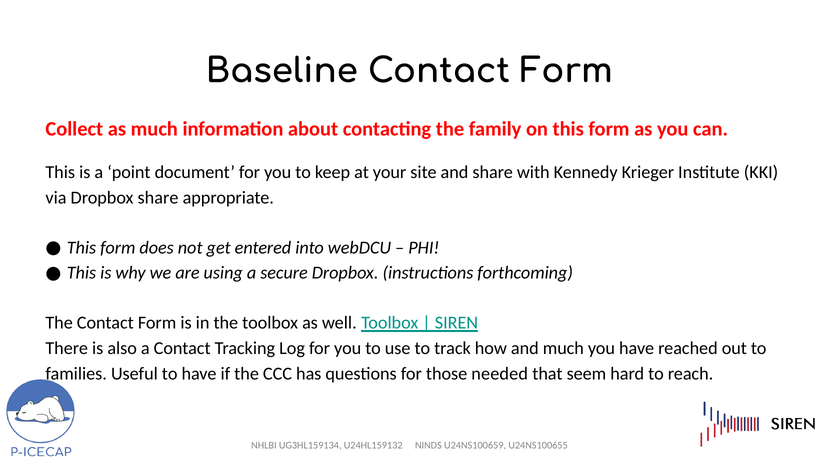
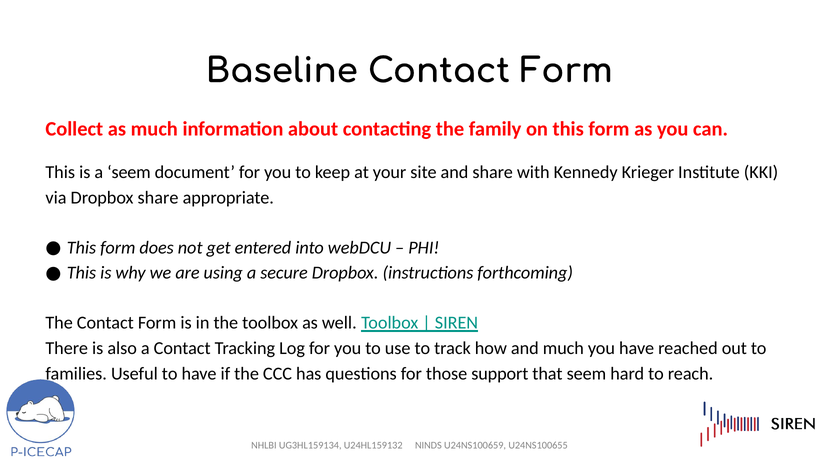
a point: point -> seem
needed: needed -> support
